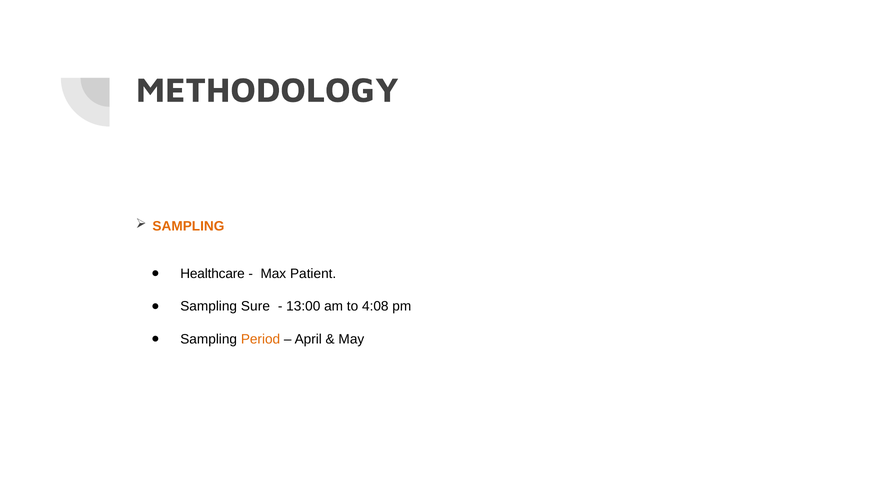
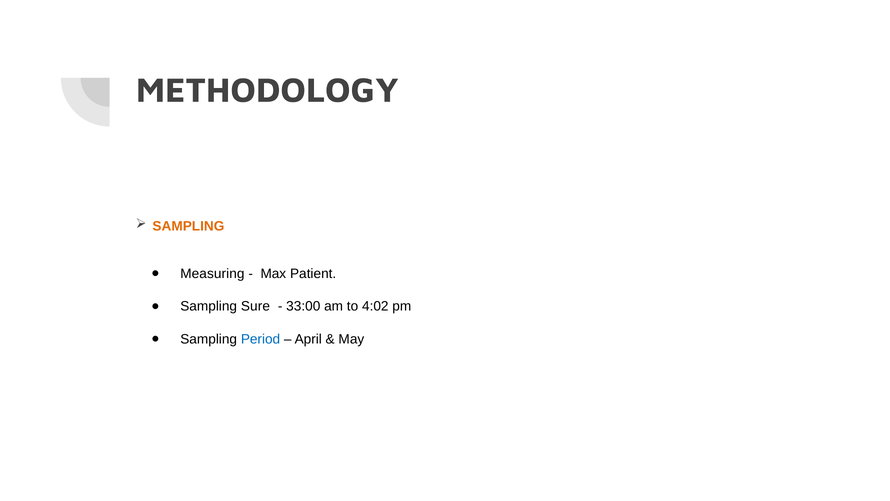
Healthcare: Healthcare -> Measuring
13:00: 13:00 -> 33:00
4:08: 4:08 -> 4:02
Period colour: orange -> blue
